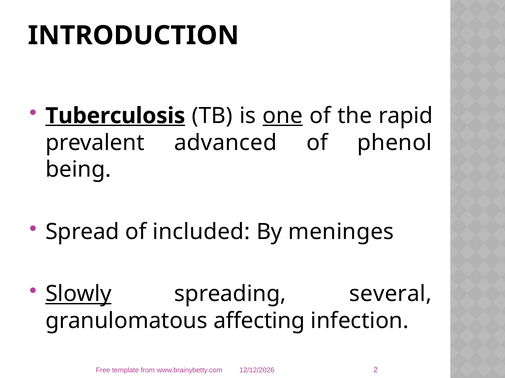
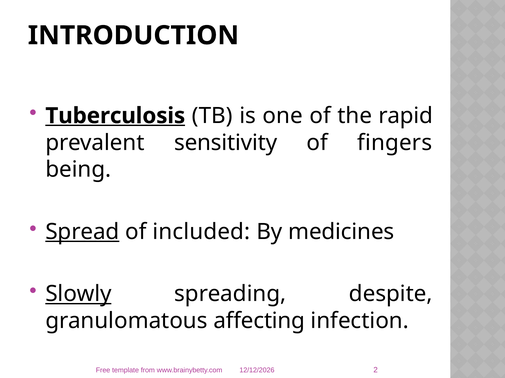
one underline: present -> none
advanced: advanced -> sensitivity
phenol: phenol -> fingers
Spread underline: none -> present
meninges: meninges -> medicines
several: several -> despite
